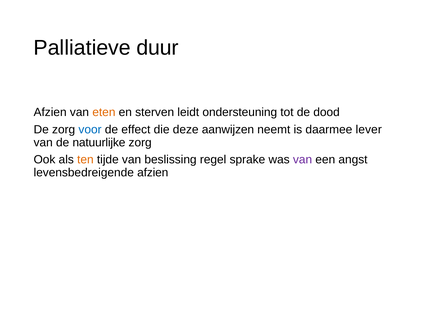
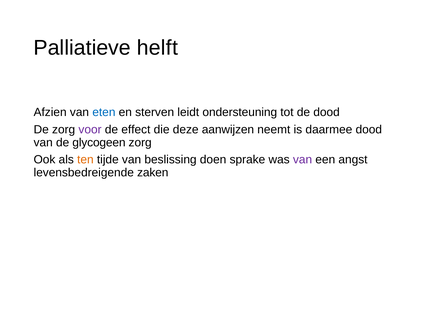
duur: duur -> helft
eten colour: orange -> blue
voor colour: blue -> purple
daarmee lever: lever -> dood
natuurlijke: natuurlijke -> glycogeen
regel: regel -> doen
levensbedreigende afzien: afzien -> zaken
